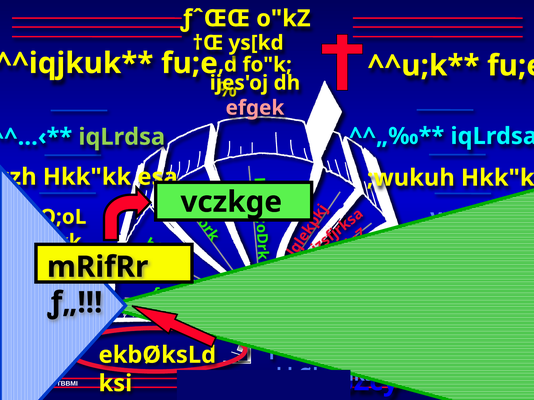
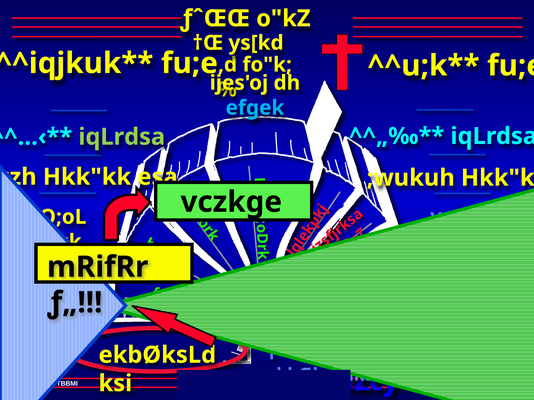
efgek colour: pink -> light blue
